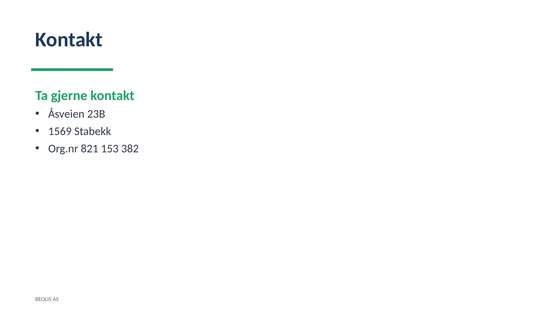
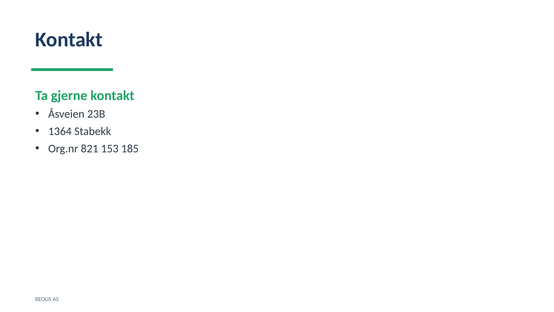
1569: 1569 -> 1364
382: 382 -> 185
